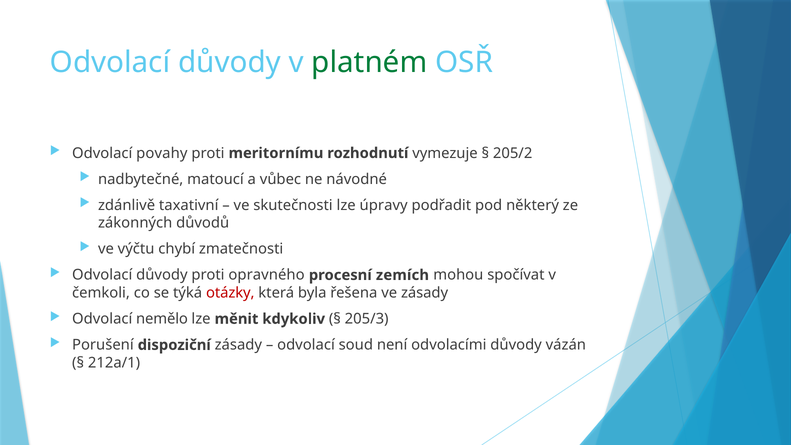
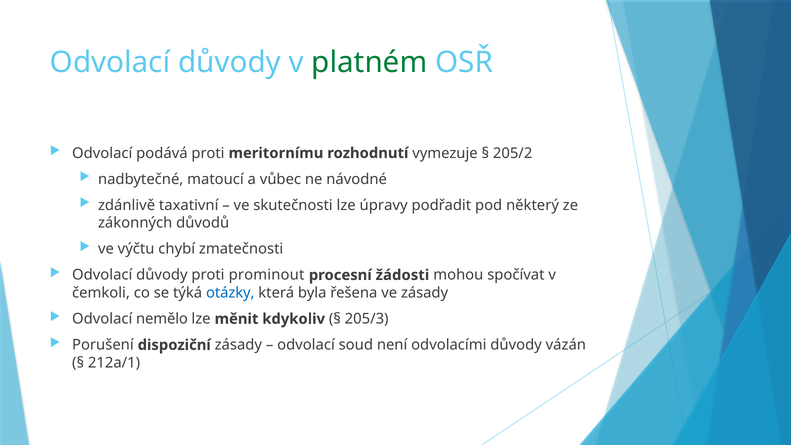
povahy: povahy -> podává
opravného: opravného -> prominout
zemích: zemích -> žádosti
otázky colour: red -> blue
